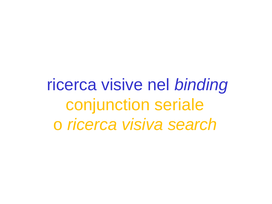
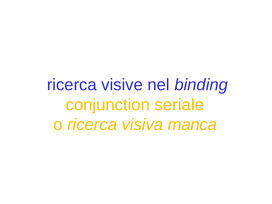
search: search -> manca
